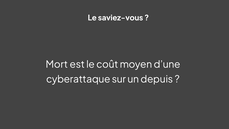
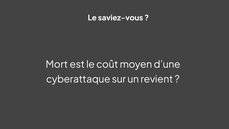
depuis: depuis -> revient
